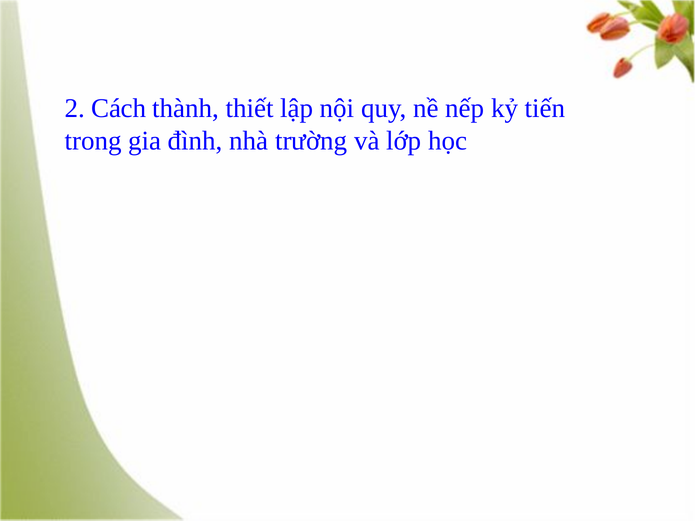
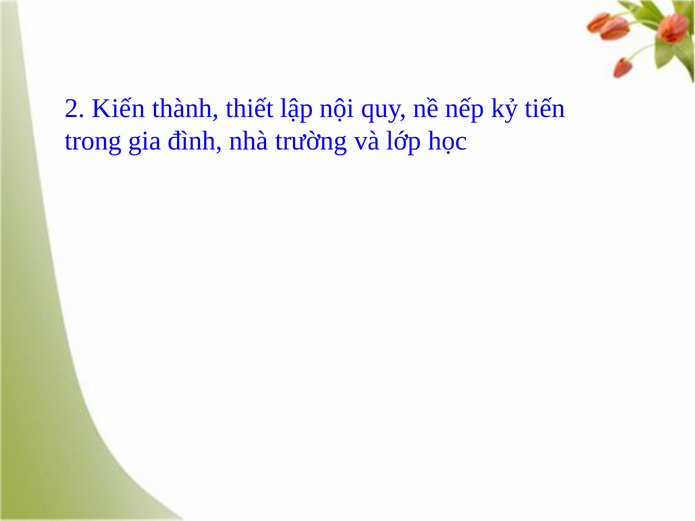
Cách: Cách -> Kiến
